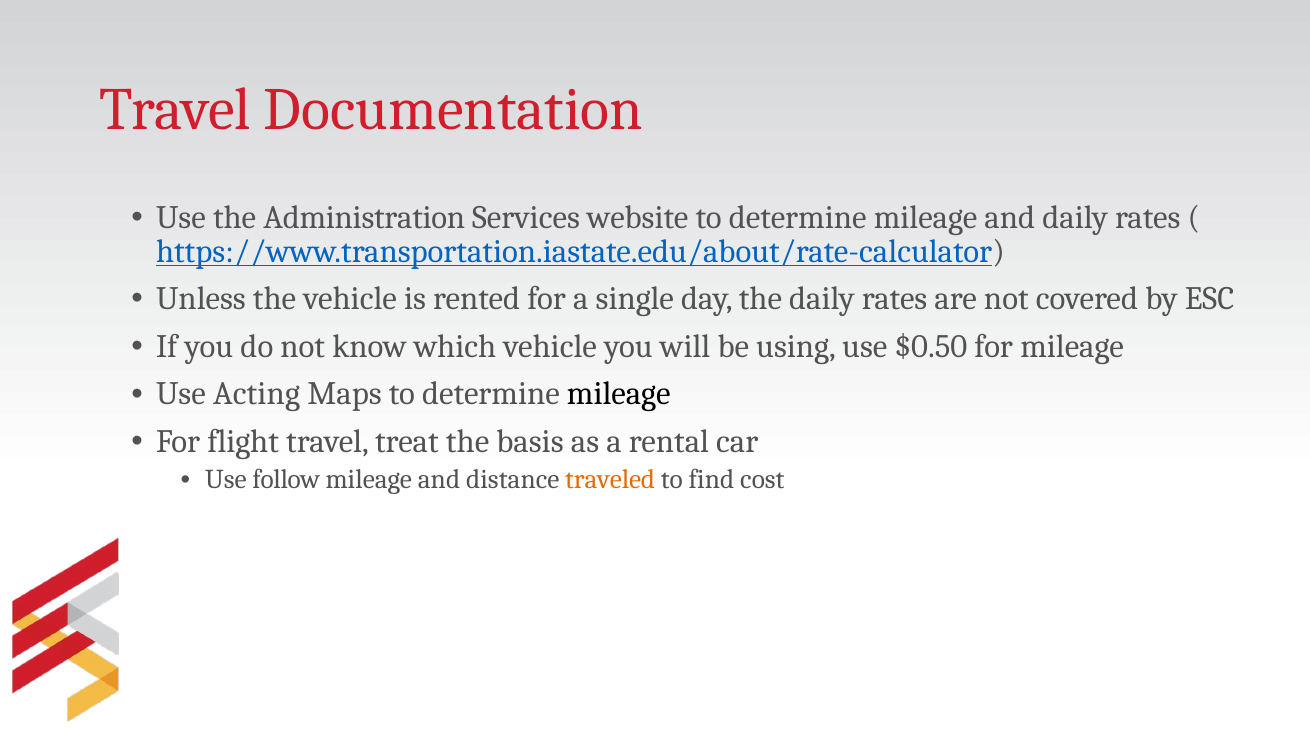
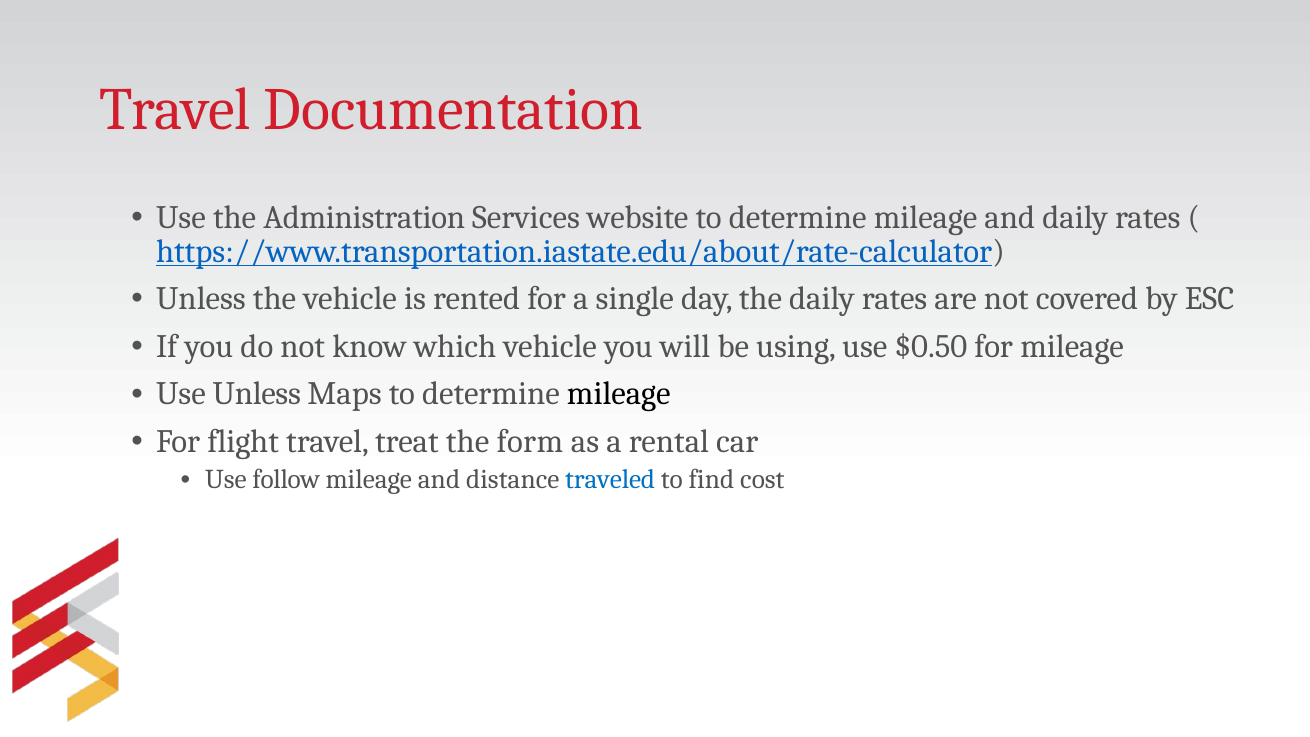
Use Acting: Acting -> Unless
basis: basis -> form
traveled colour: orange -> blue
